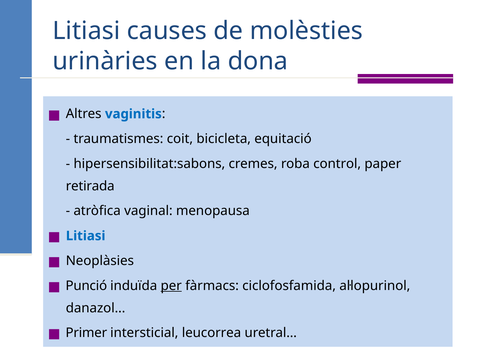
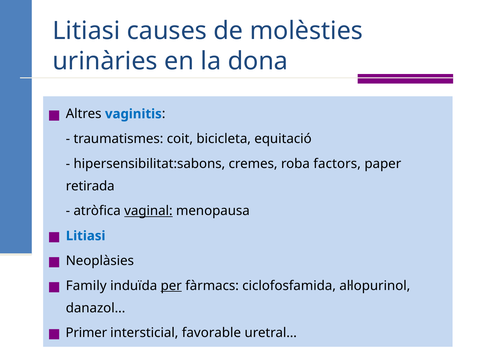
control: control -> factors
vaginal underline: none -> present
Punció: Punció -> Family
leucorrea: leucorrea -> favorable
